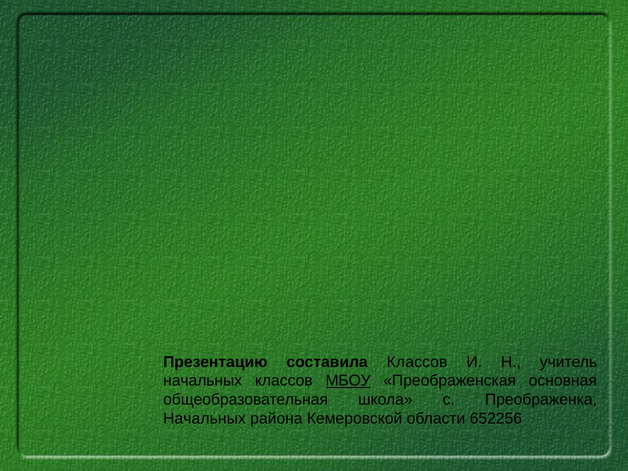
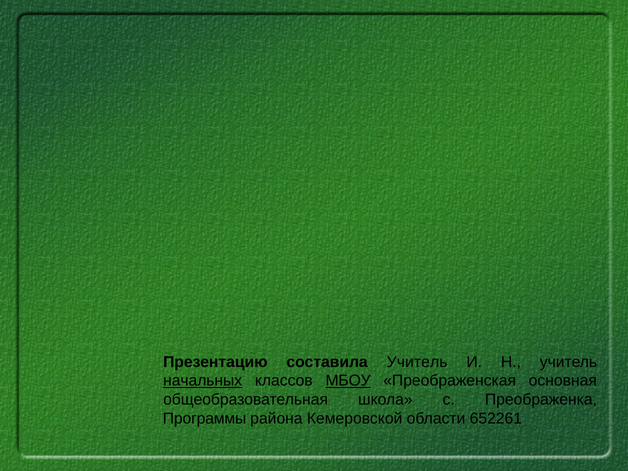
составила Классов: Классов -> Учитель
начальных at (203, 381) underline: none -> present
Начальных at (204, 418): Начальных -> Программы
652256: 652256 -> 652261
